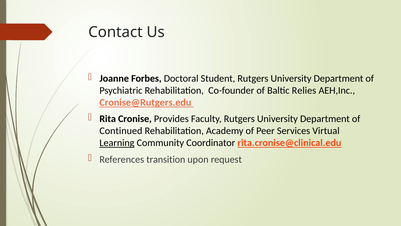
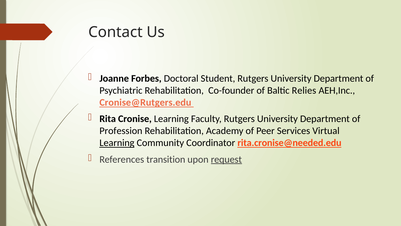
Cronise Provides: Provides -> Learning
Continued: Continued -> Profession
rita.cronise@clinical.edu: rita.cronise@clinical.edu -> rita.cronise@needed.edu
request underline: none -> present
